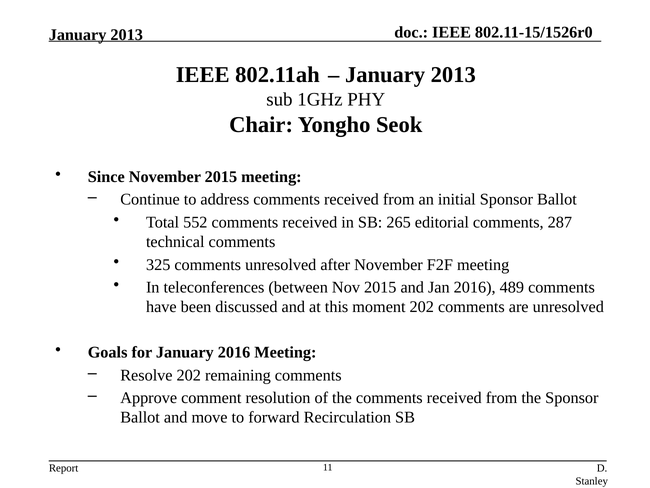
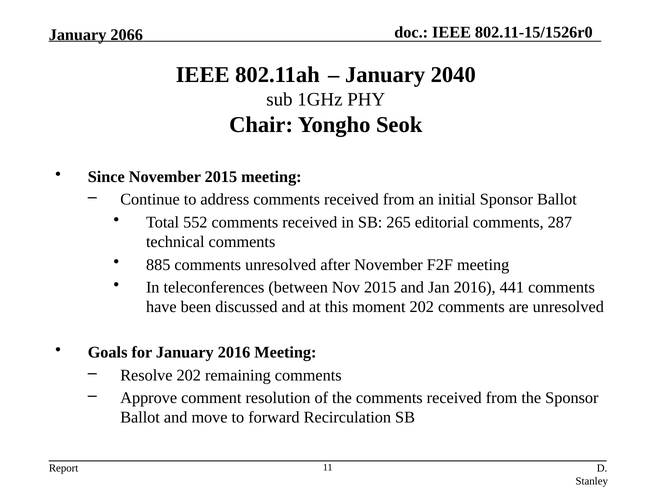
2013 at (127, 35): 2013 -> 2066
2013 at (453, 75): 2013 -> 2040
325: 325 -> 885
489: 489 -> 441
